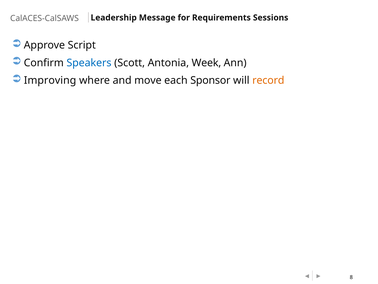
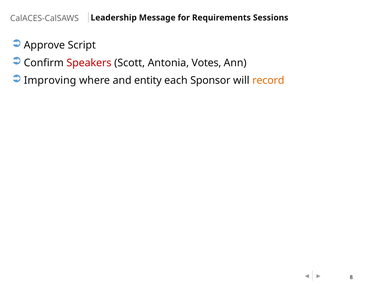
Speakers colour: blue -> red
Week: Week -> Votes
move: move -> entity
